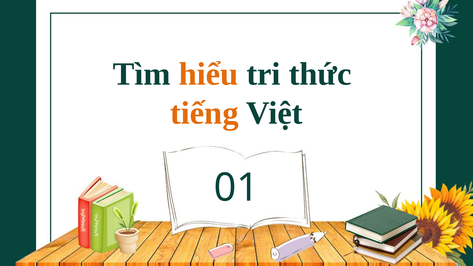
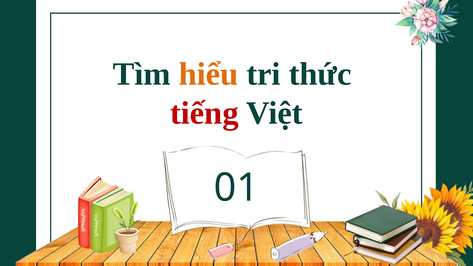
tiếng colour: orange -> red
